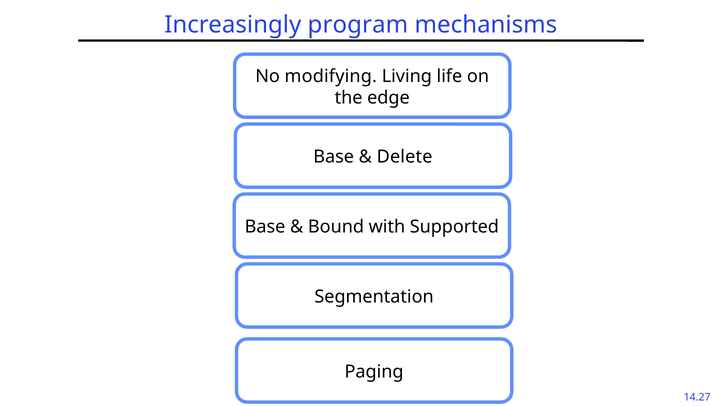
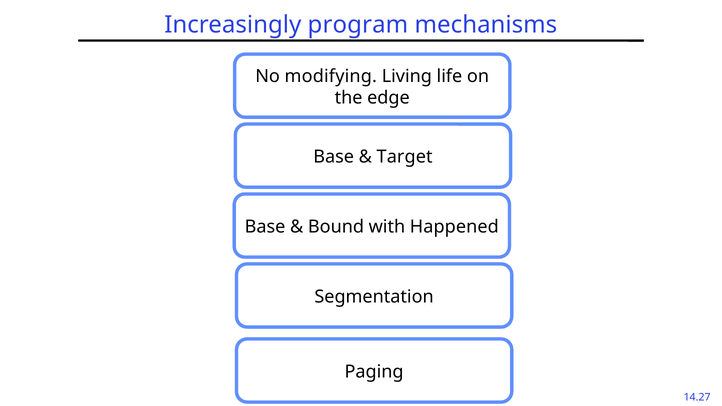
Delete: Delete -> Target
Supported: Supported -> Happened
